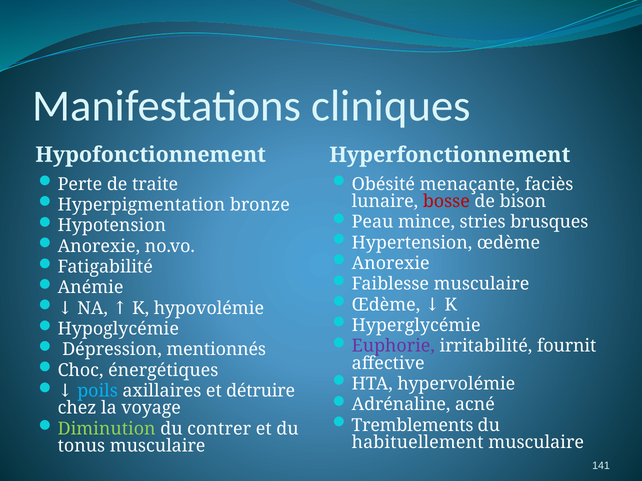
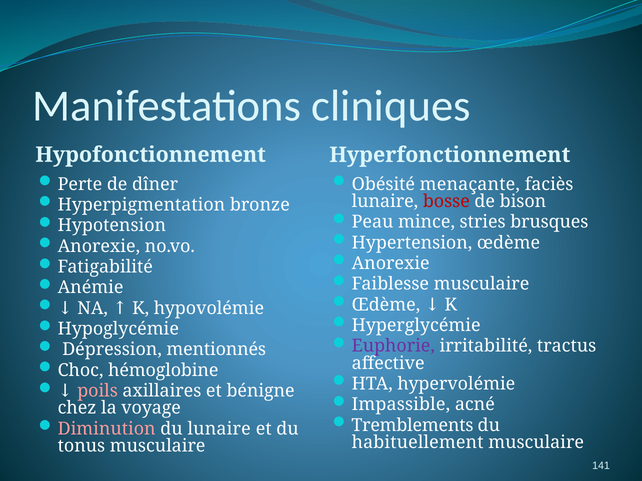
traite: traite -> dîner
fournit: fournit -> tractus
énergétiques: énergétiques -> hémoglobine
poils colour: light blue -> pink
détruire: détruire -> bénigne
Adrénaline: Adrénaline -> Impassible
Diminution colour: light green -> pink
du contrer: contrer -> lunaire
